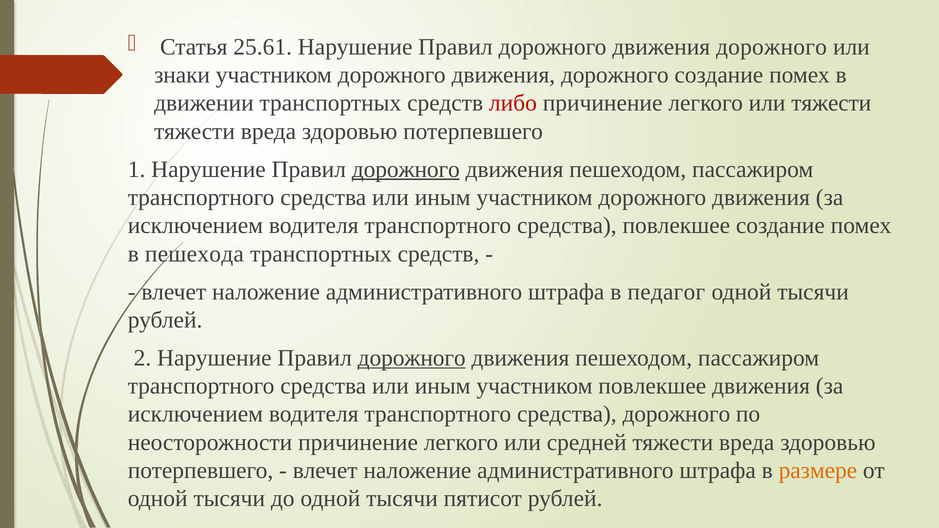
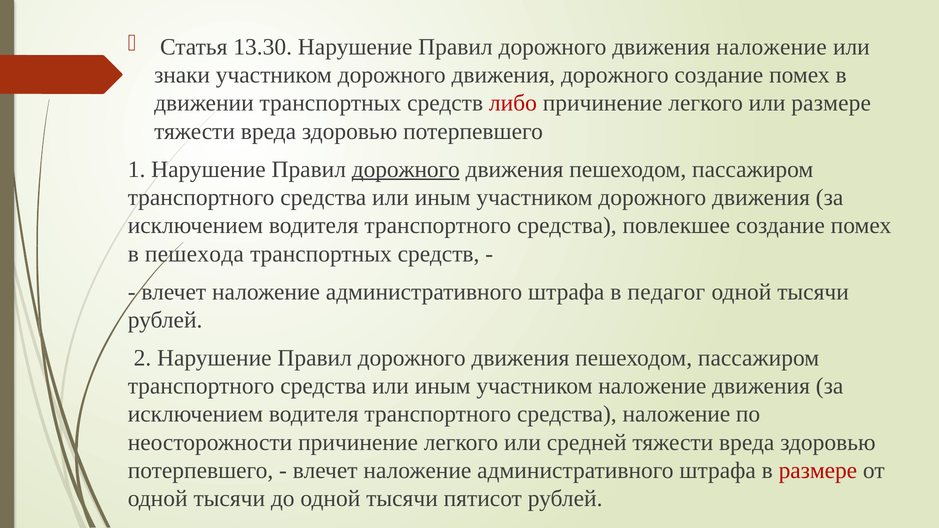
25.61: 25.61 -> 13.30
Правил дорожного движения дорожного: дорожного -> наложение
или тяжести: тяжести -> размере
дорожного at (412, 358) underline: present -> none
участником повлекшее: повлекшее -> наложение
средства дорожного: дорожного -> наложение
размере at (818, 471) colour: orange -> red
